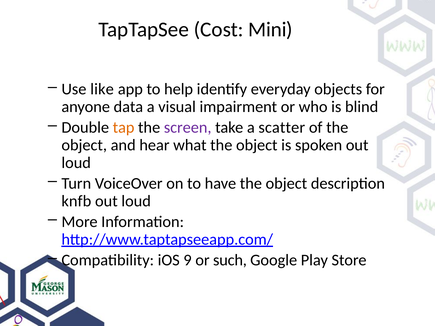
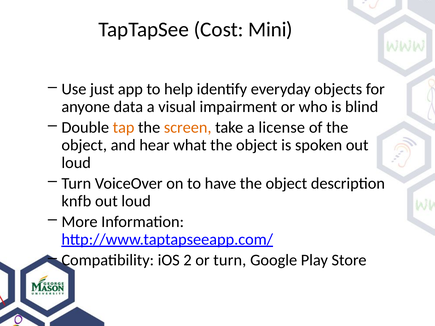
like: like -> just
screen colour: purple -> orange
scatter: scatter -> license
9: 9 -> 2
or such: such -> turn
